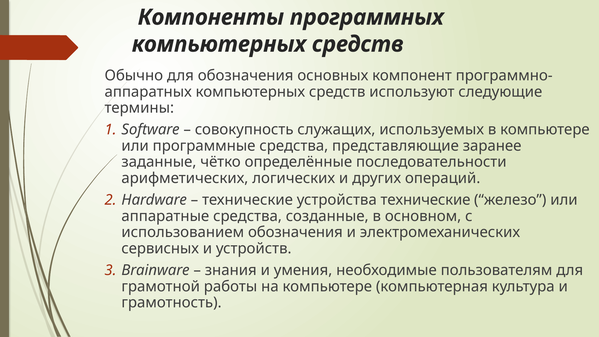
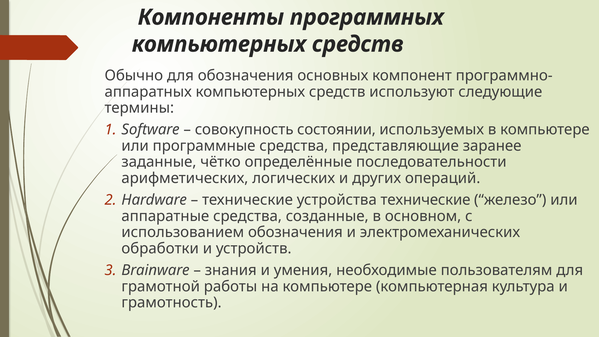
служащих: служащих -> состоянии
сервисных: сервисных -> обработки
